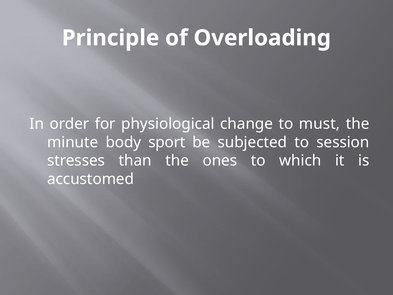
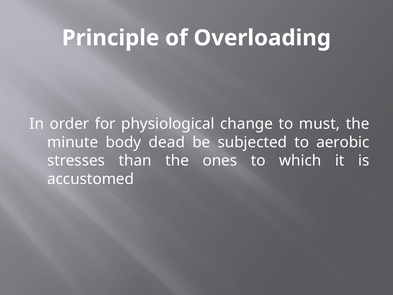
sport: sport -> dead
session: session -> aerobic
